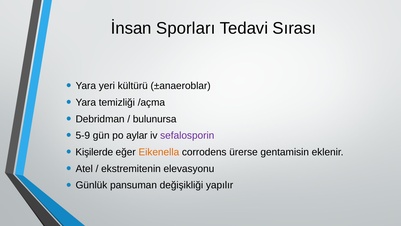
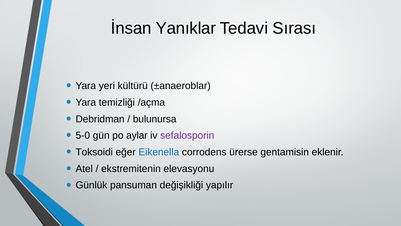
Sporları: Sporları -> Yanıklar
5-9: 5-9 -> 5-0
Kişilerde: Kişilerde -> Toksoidi
Eikenella colour: orange -> blue
